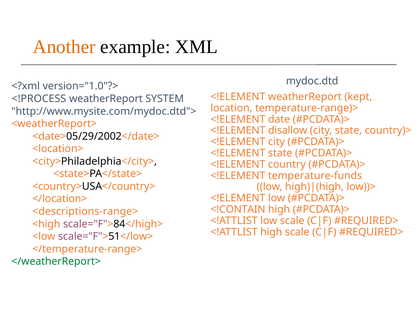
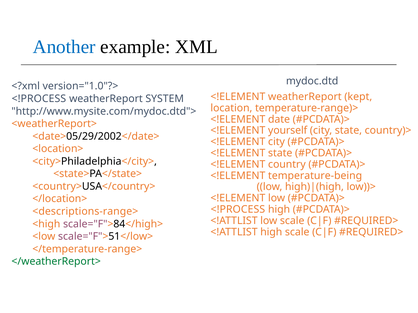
Another colour: orange -> blue
disallow: disallow -> yourself
temperature-funds: temperature-funds -> temperature-being
<!CONTAIN at (238, 210): <!CONTAIN -> <!PROCESS
